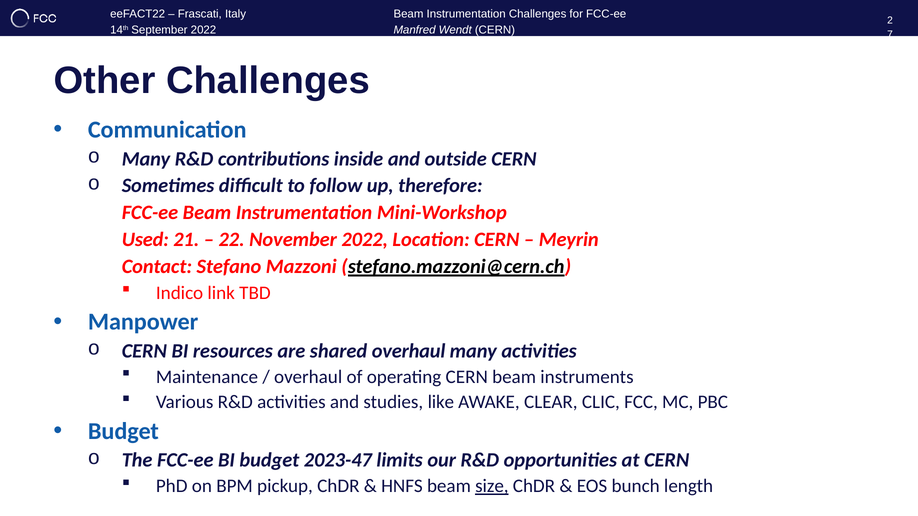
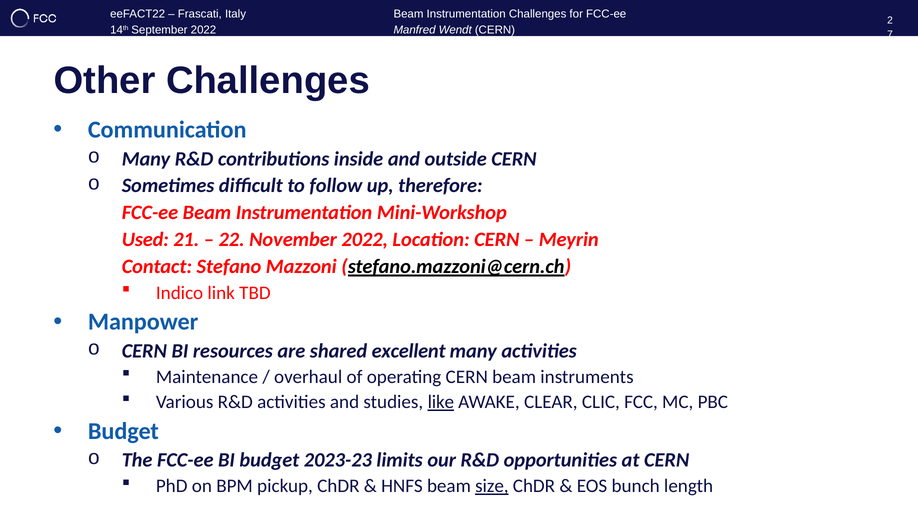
shared overhaul: overhaul -> excellent
like underline: none -> present
2023-47: 2023-47 -> 2023-23
